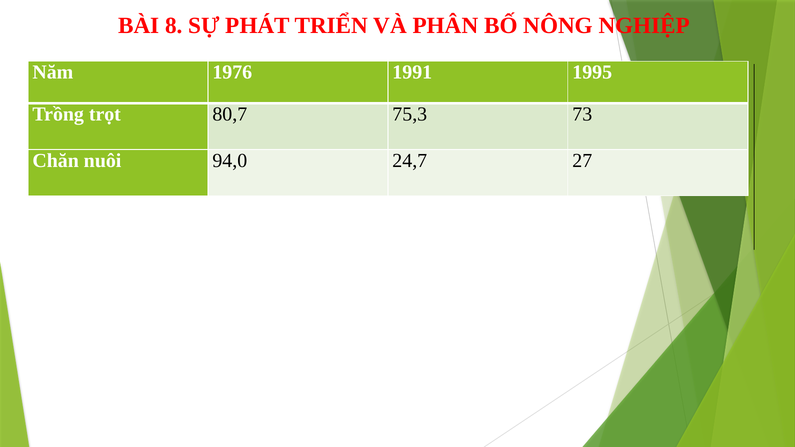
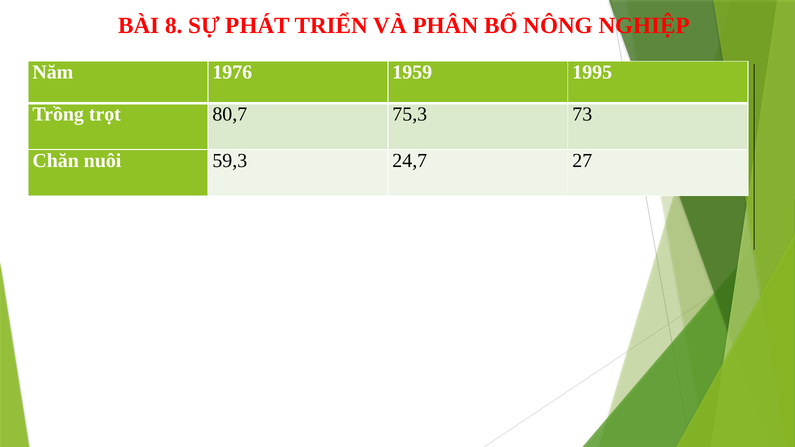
1991: 1991 -> 1959
94,0: 94,0 -> 59,3
